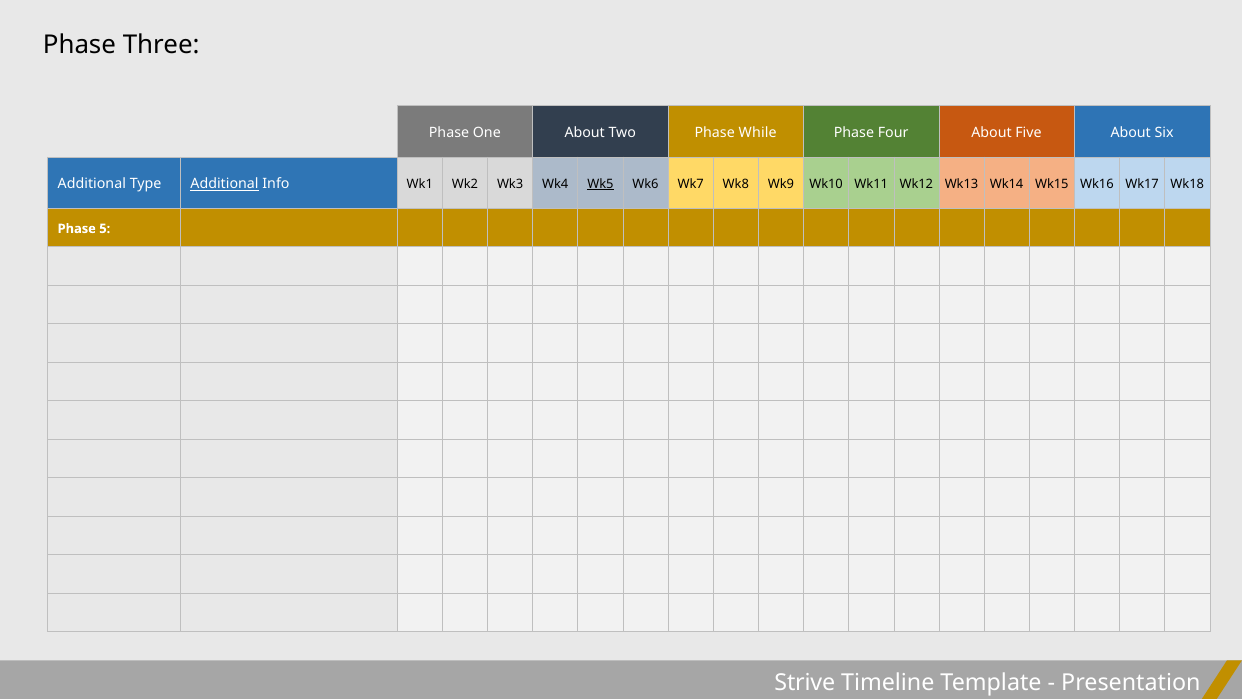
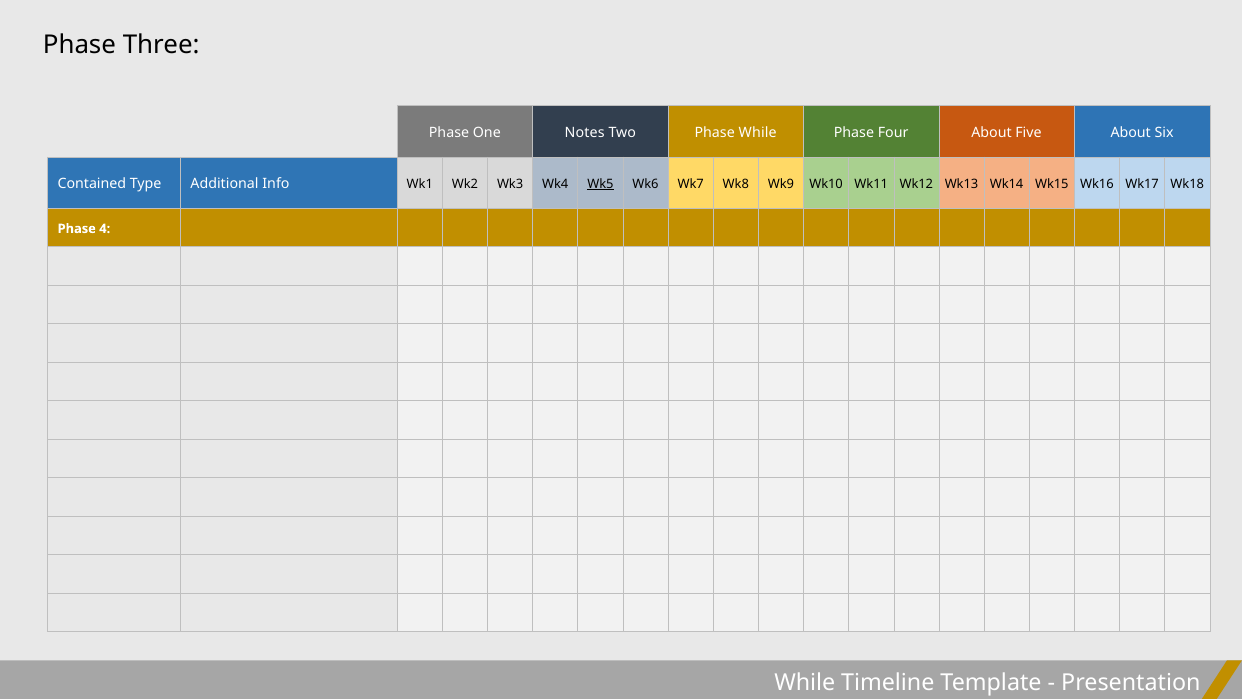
One About: About -> Notes
Additional at (92, 184): Additional -> Contained
Additional at (225, 184) underline: present -> none
5: 5 -> 4
Strive at (805, 682): Strive -> While
